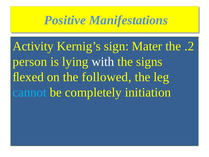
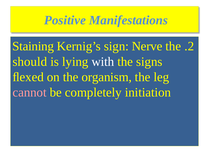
Activity: Activity -> Staining
Mater: Mater -> Nerve
person: person -> should
followed: followed -> organism
cannot colour: light blue -> pink
